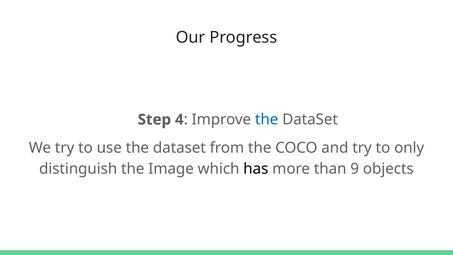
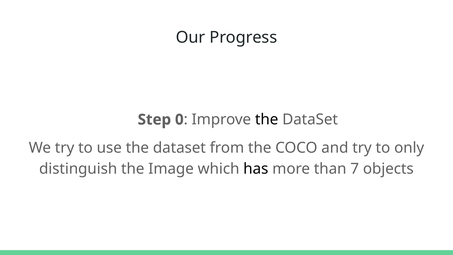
4: 4 -> 0
the at (267, 120) colour: blue -> black
9: 9 -> 7
